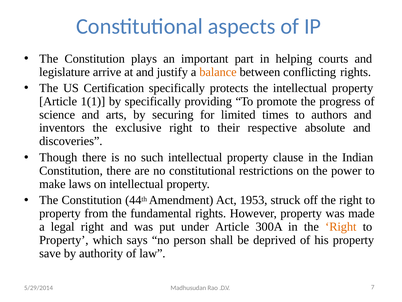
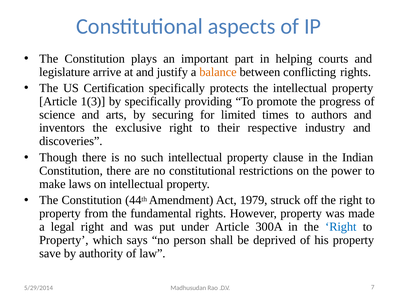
1(1: 1(1 -> 1(3
absolute: absolute -> industry
1953: 1953 -> 1979
Right at (341, 226) colour: orange -> blue
